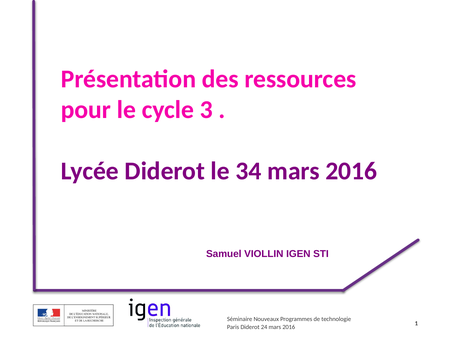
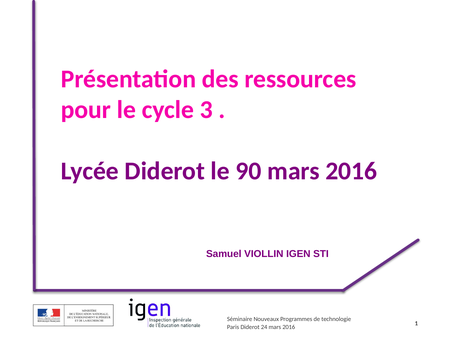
34: 34 -> 90
